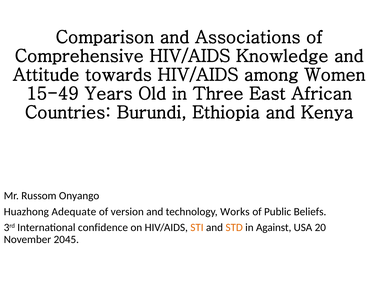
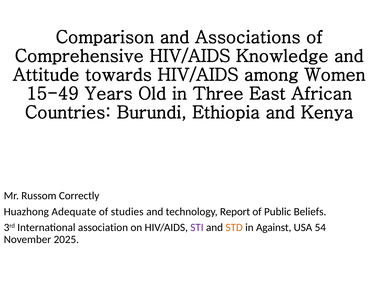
Onyango: Onyango -> Correctly
version: version -> studies
Works: Works -> Report
confidence: confidence -> association
STI colour: orange -> purple
20: 20 -> 54
2045: 2045 -> 2025
